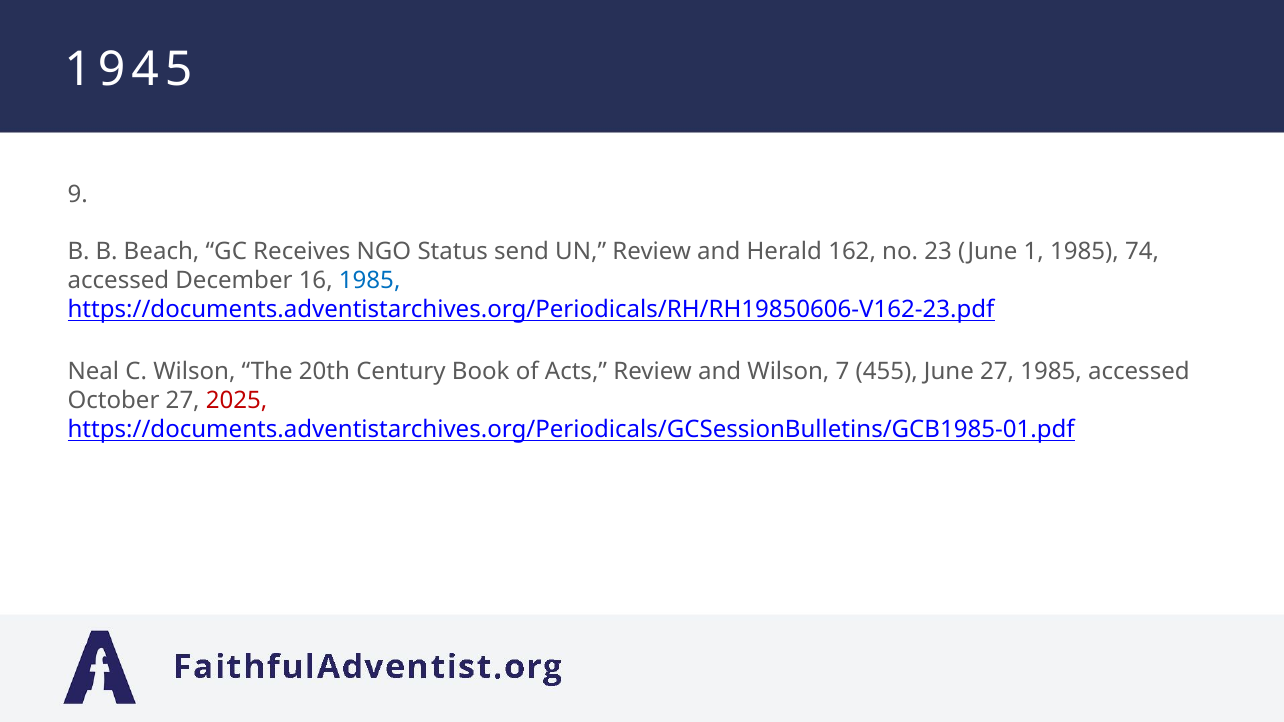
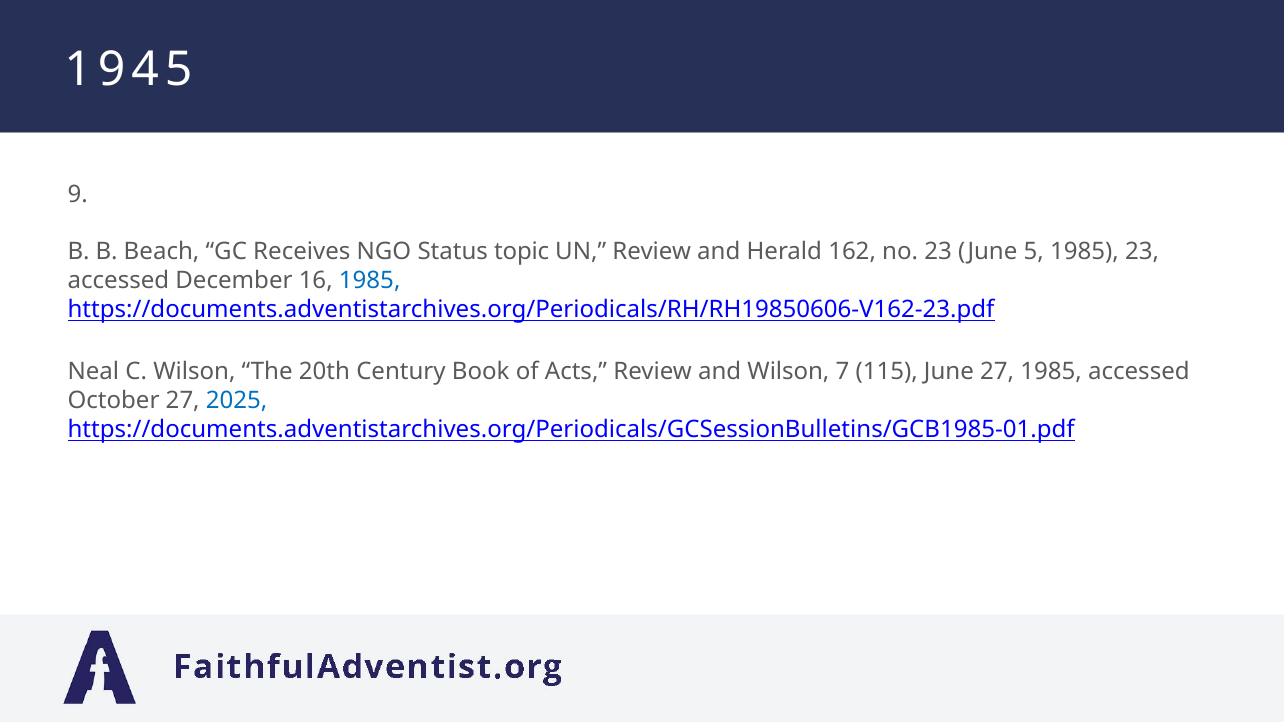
send: send -> topic
1: 1 -> 5
1985 74: 74 -> 23
455: 455 -> 115
2025 colour: red -> blue
